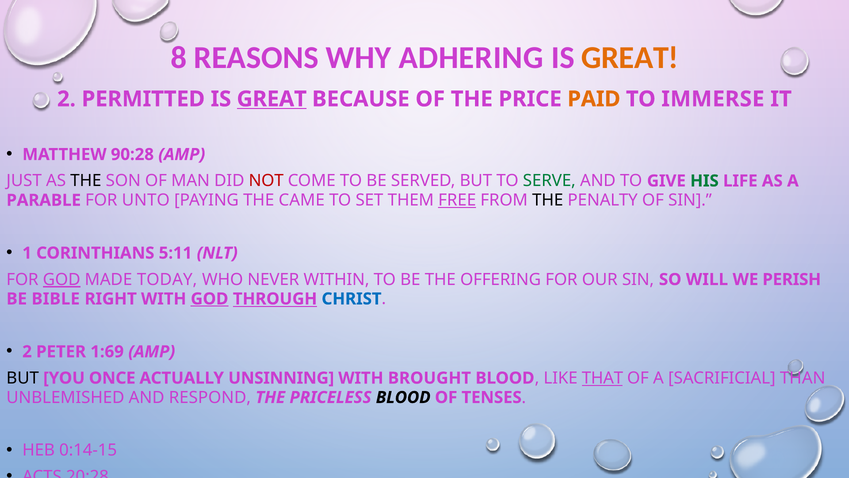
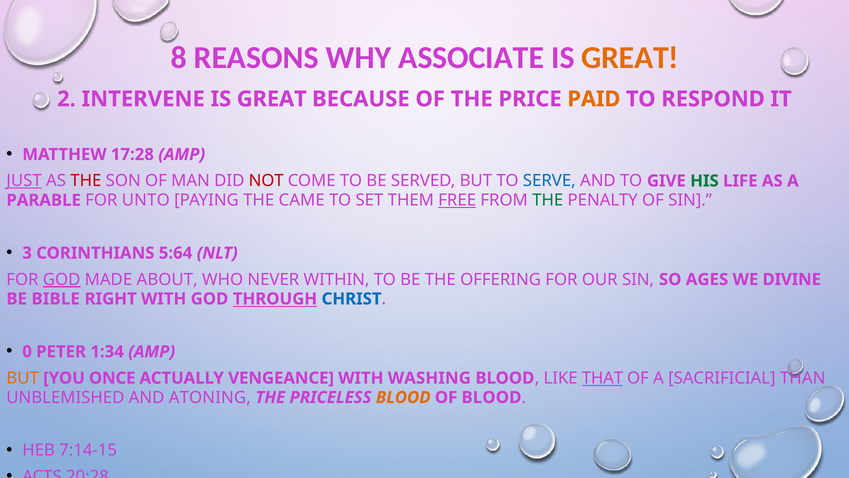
ADHERING: ADHERING -> ASSOCIATE
PERMITTED: PERMITTED -> INTERVENE
GREAT at (272, 99) underline: present -> none
IMMERSE: IMMERSE -> RESPOND
90:28: 90:28 -> 17:28
JUST underline: none -> present
THE at (86, 181) colour: black -> red
SERVE colour: green -> blue
THE at (548, 200) colour: black -> green
1: 1 -> 3
5:11: 5:11 -> 5:64
TODAY: TODAY -> ABOUT
WILL: WILL -> AGES
PERISH: PERISH -> DIVINE
GOD at (209, 299) underline: present -> none
2 at (27, 351): 2 -> 0
1:69: 1:69 -> 1:34
BUT at (23, 378) colour: black -> orange
UNSINNING: UNSINNING -> VENGEANCE
BROUGHT: BROUGHT -> WASHING
RESPOND: RESPOND -> ATONING
BLOOD at (403, 397) colour: black -> orange
OF TENSES: TENSES -> BLOOD
0:14-15: 0:14-15 -> 7:14-15
